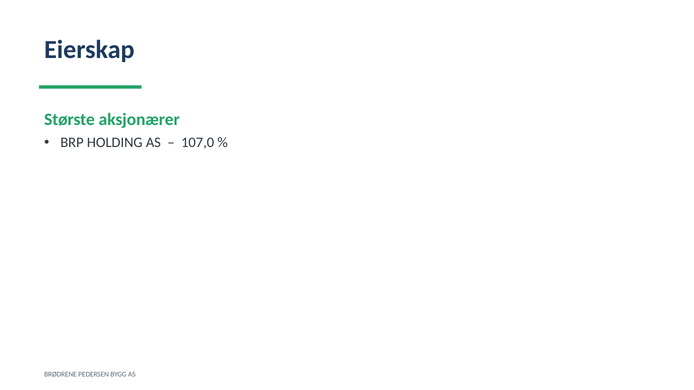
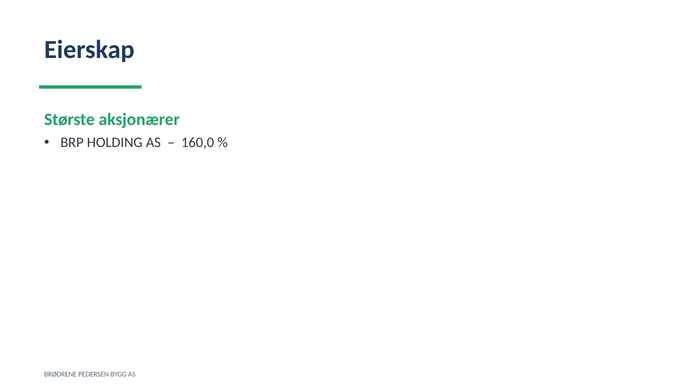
107,0: 107,0 -> 160,0
